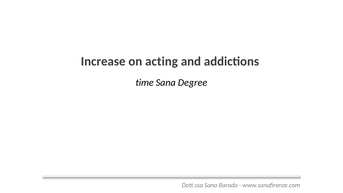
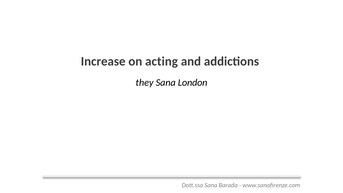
time: time -> they
Degree: Degree -> London
